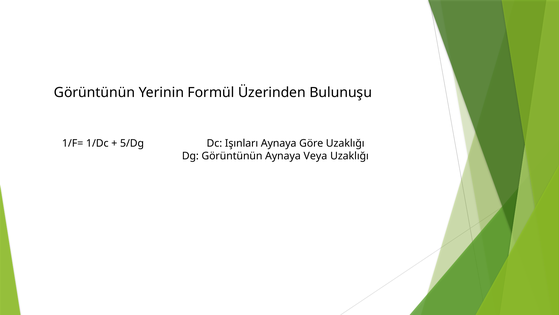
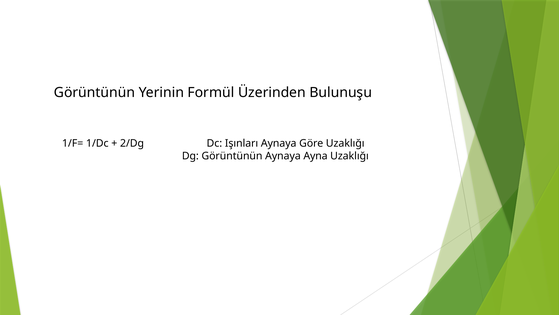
5/Dg: 5/Dg -> 2/Dg
Veya: Veya -> Ayna
